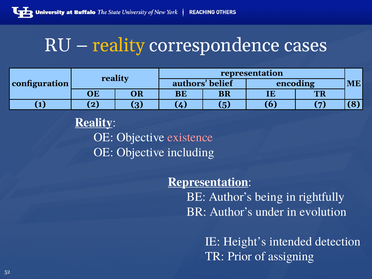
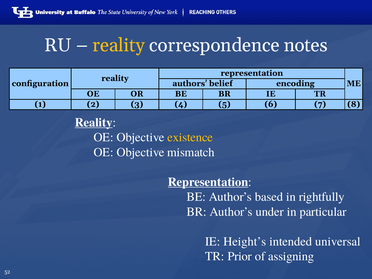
cases: cases -> notes
existence colour: pink -> yellow
including: including -> mismatch
being: being -> based
evolution: evolution -> particular
detection: detection -> universal
